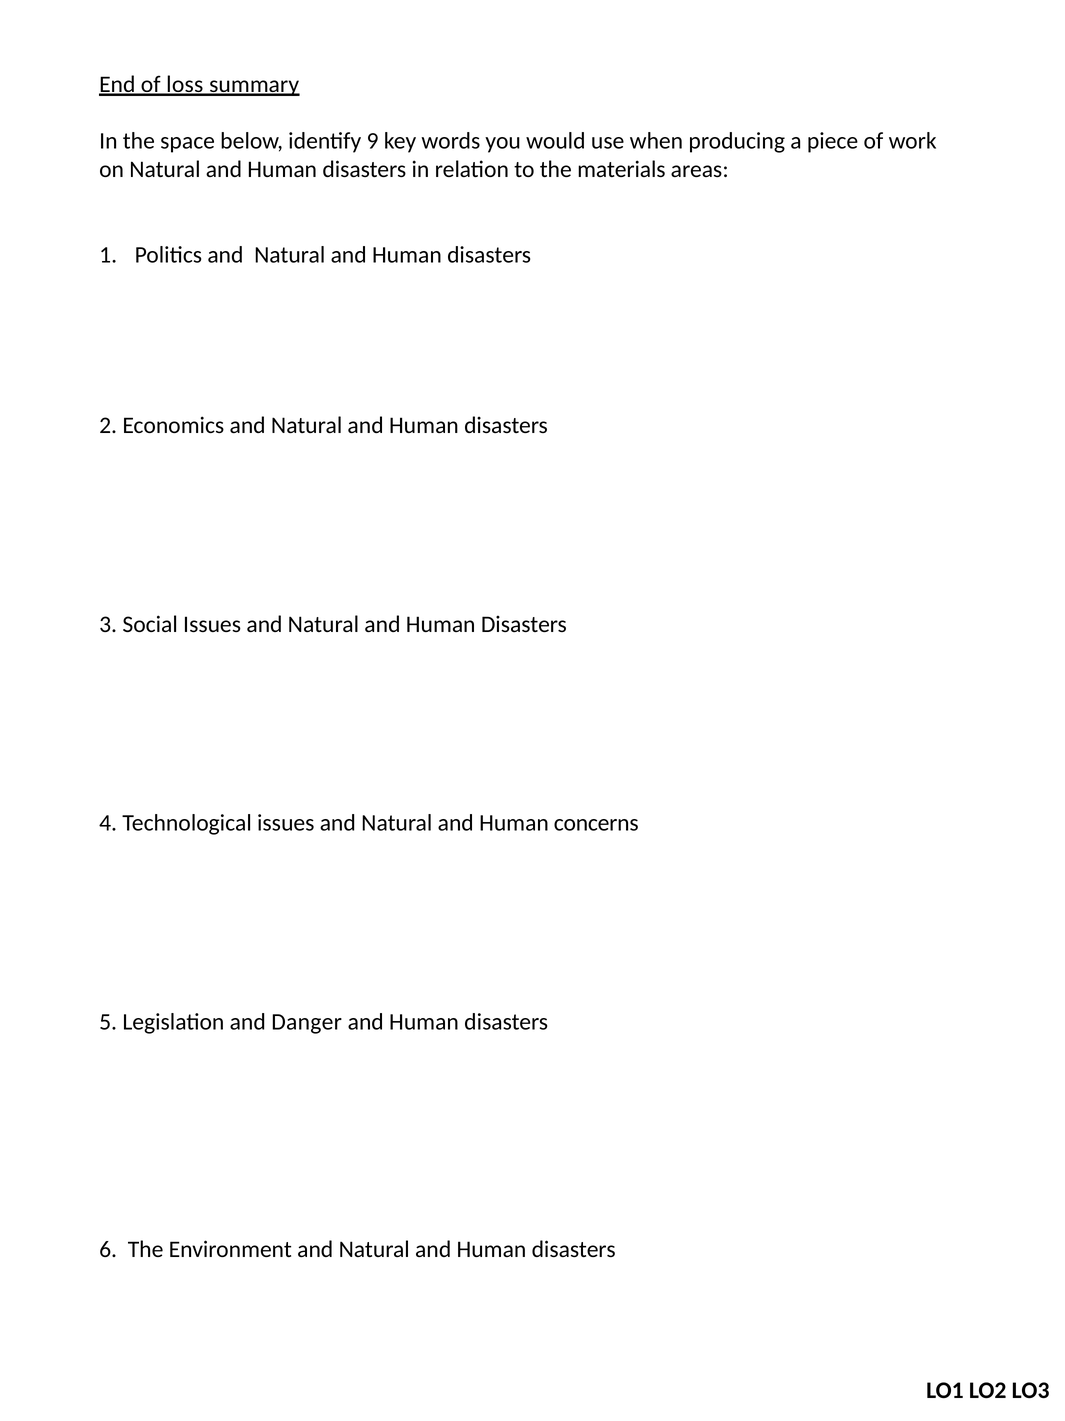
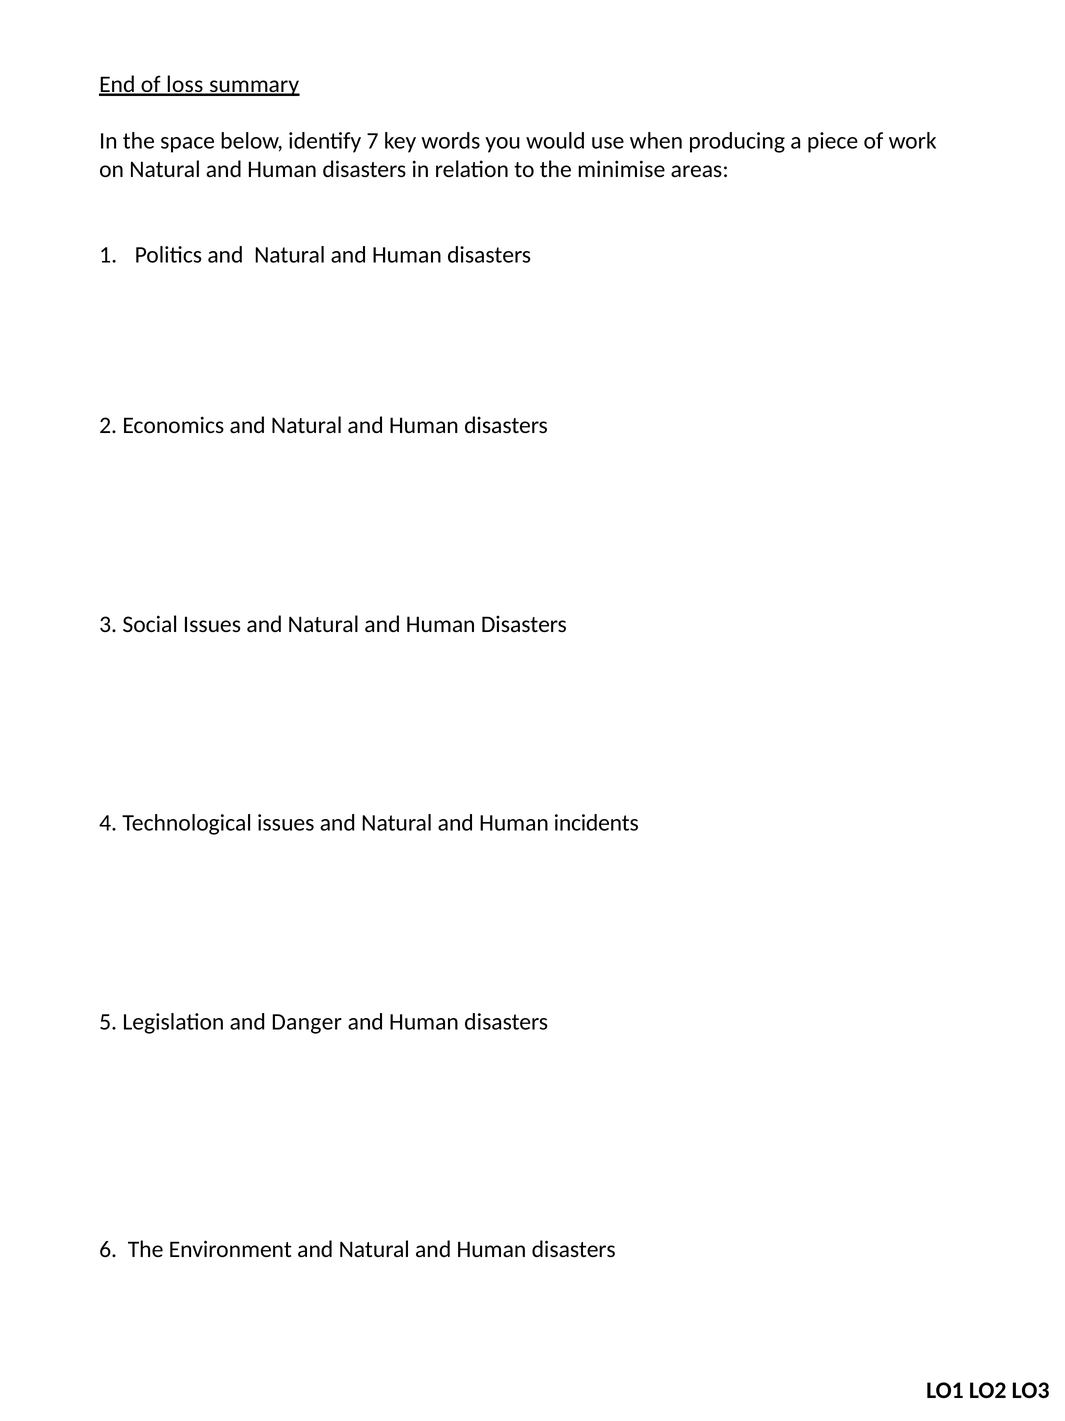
9: 9 -> 7
materials: materials -> minimise
concerns: concerns -> incidents
